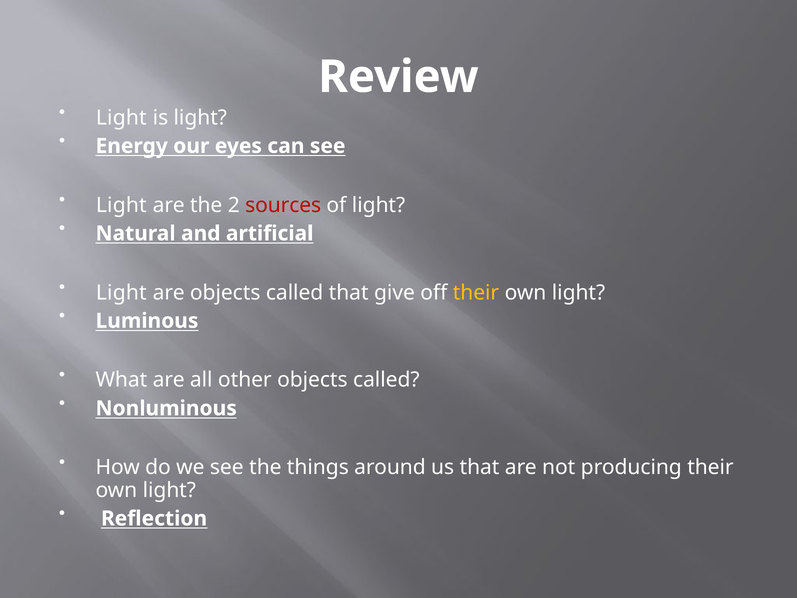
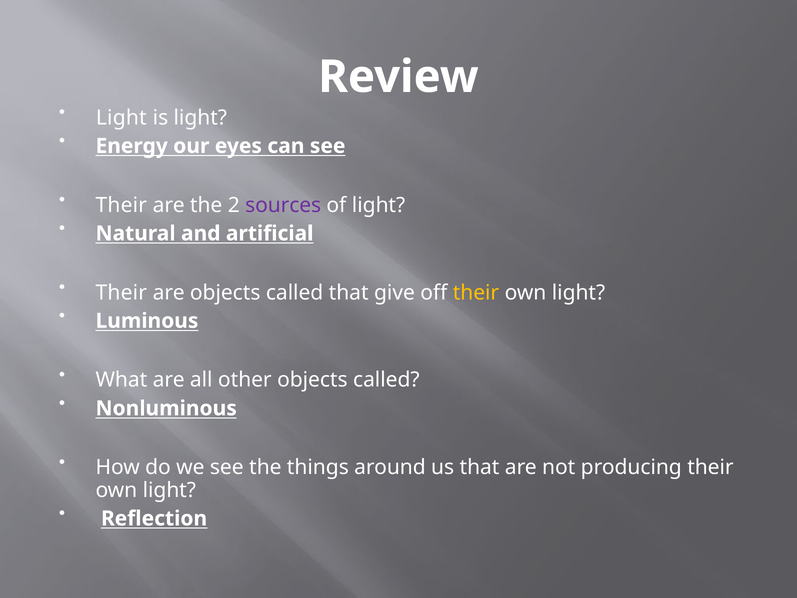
Light at (121, 205): Light -> Their
sources colour: red -> purple
Light at (121, 292): Light -> Their
